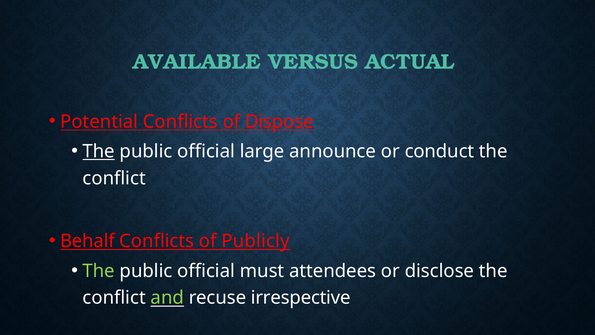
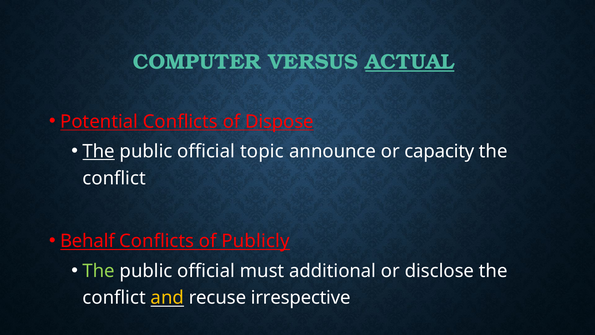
AVAILABLE: AVAILABLE -> COMPUTER
ACTUAL underline: none -> present
large: large -> topic
conduct: conduct -> capacity
attendees: attendees -> additional
and colour: light green -> yellow
